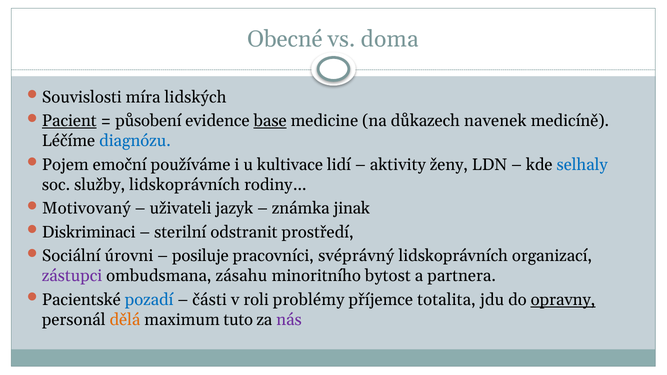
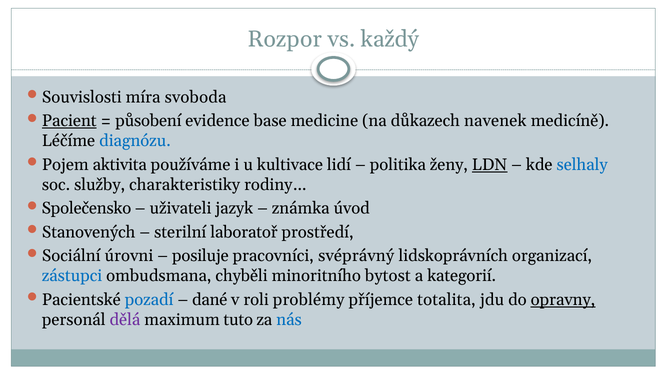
Obecné: Obecné -> Rozpor
doma: doma -> každý
lidských: lidských -> svoboda
base underline: present -> none
emoční: emoční -> aktivita
aktivity: aktivity -> politika
LDN underline: none -> present
služby lidskoprávních: lidskoprávních -> charakteristiky
Motivovaný: Motivovaný -> Společensko
jinak: jinak -> úvod
Diskriminaci: Diskriminaci -> Stanovených
odstranit: odstranit -> laboratoř
zástupci colour: purple -> blue
zásahu: zásahu -> chyběli
partnera: partnera -> kategorií
části: části -> dané
dělá colour: orange -> purple
nás colour: purple -> blue
